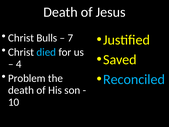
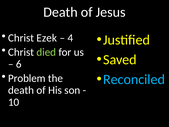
Bulls: Bulls -> Ezek
7: 7 -> 4
died colour: light blue -> light green
4: 4 -> 6
